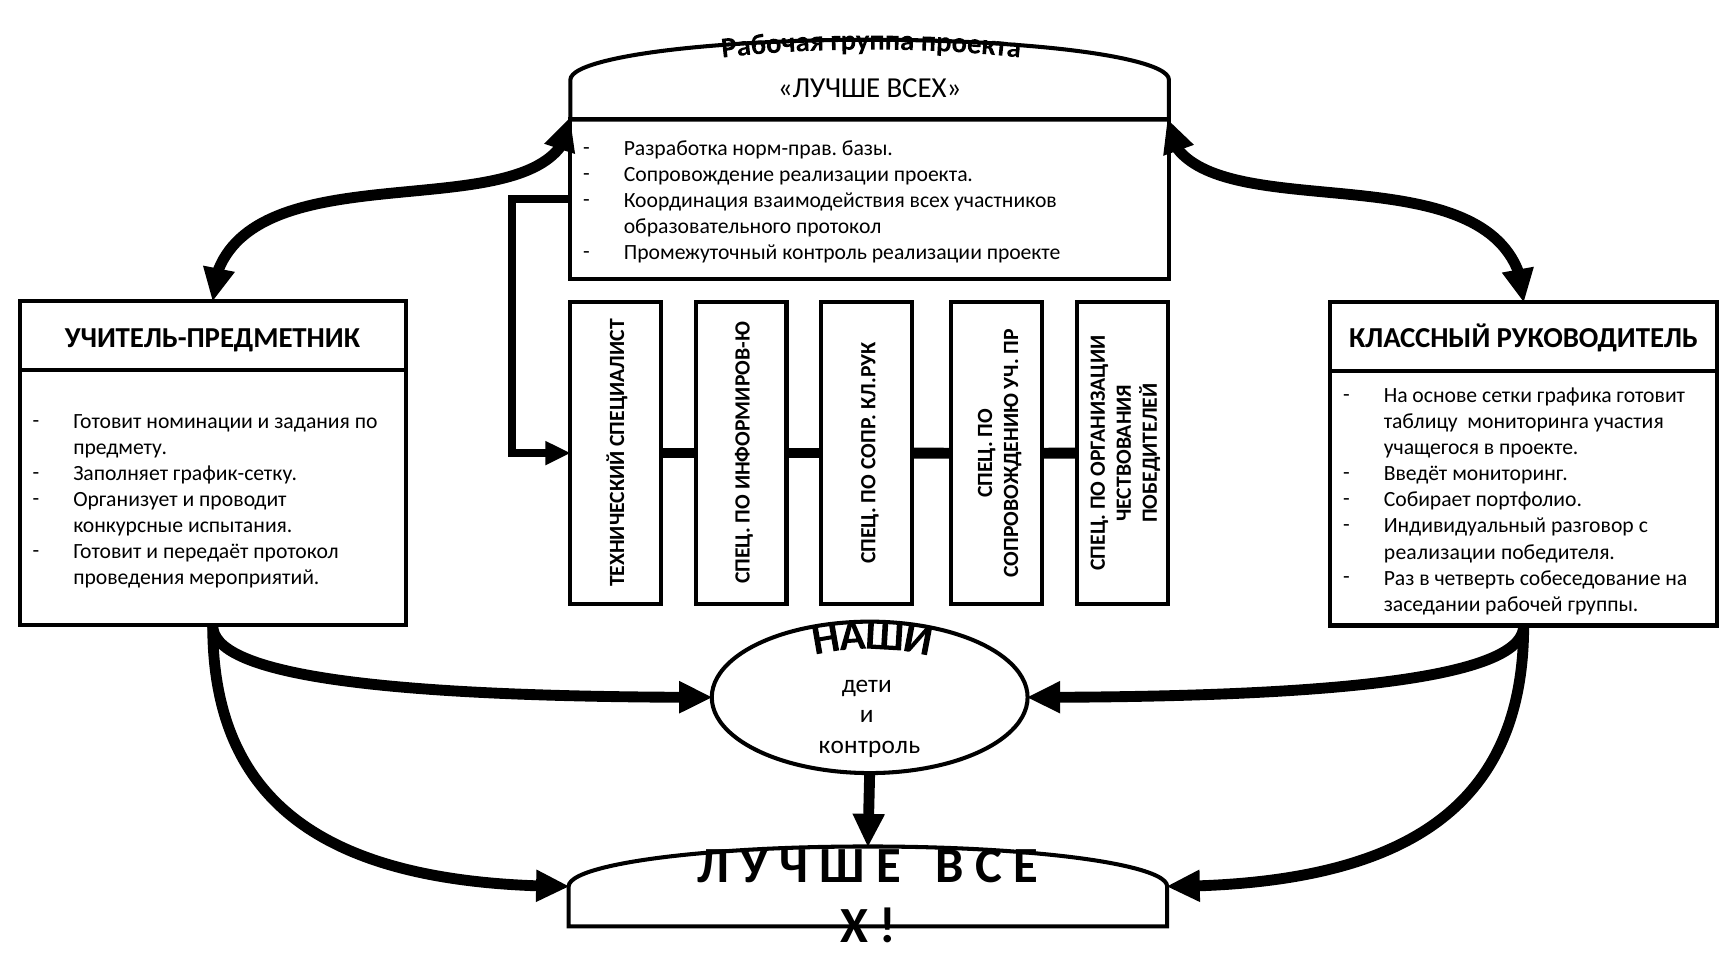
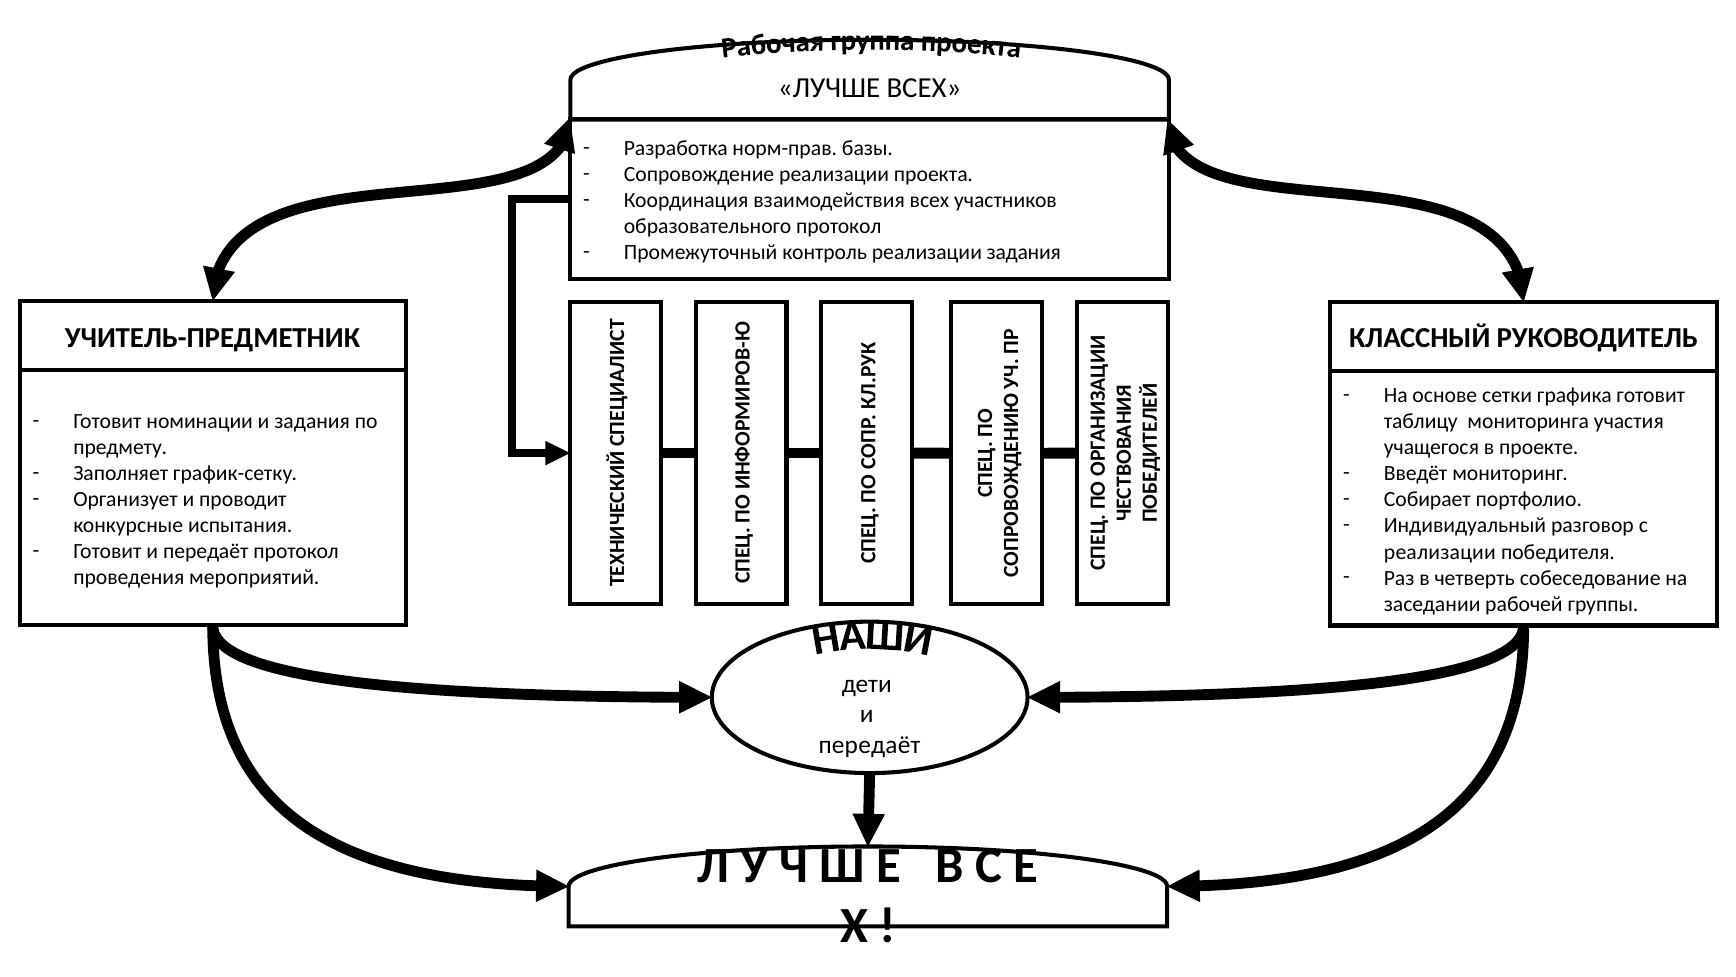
реализации проекте: проекте -> задания
контроль at (869, 744): контроль -> передаёт
